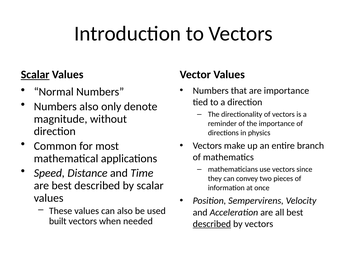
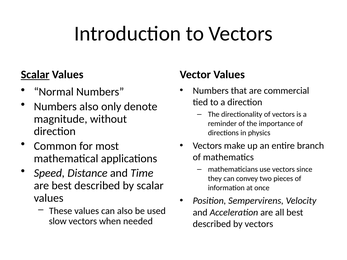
are importance: importance -> commercial
built: built -> slow
described at (212, 224) underline: present -> none
